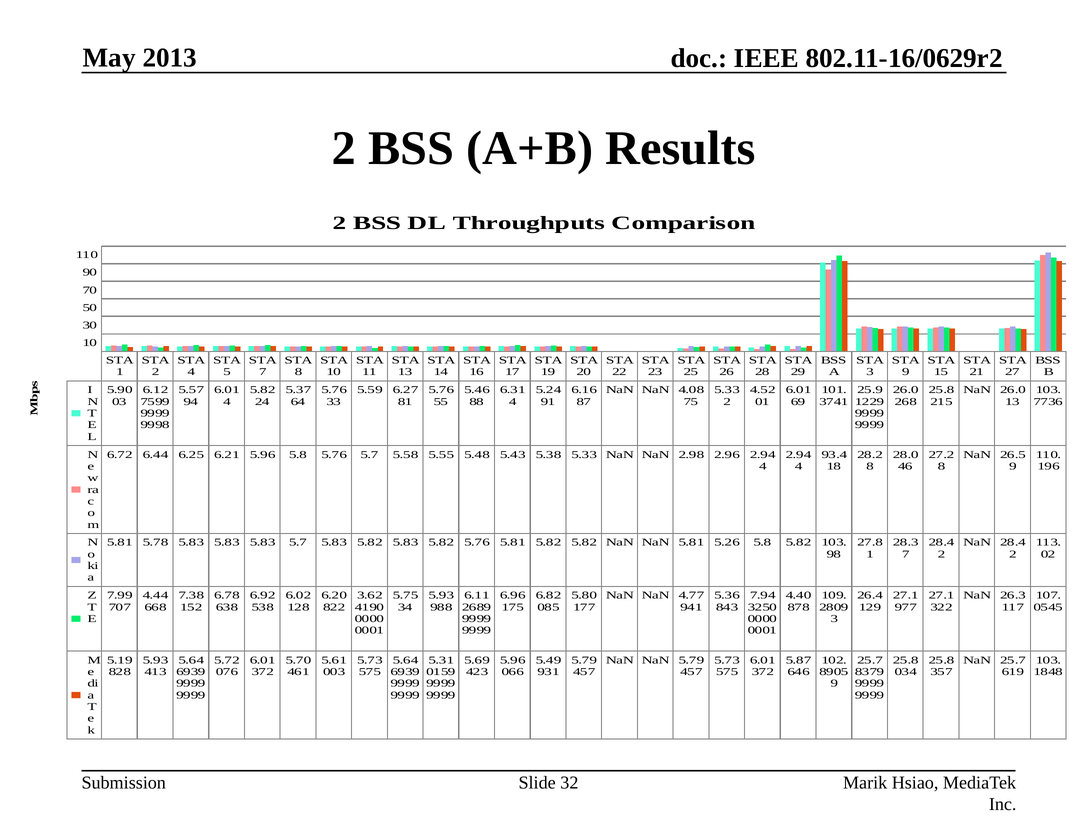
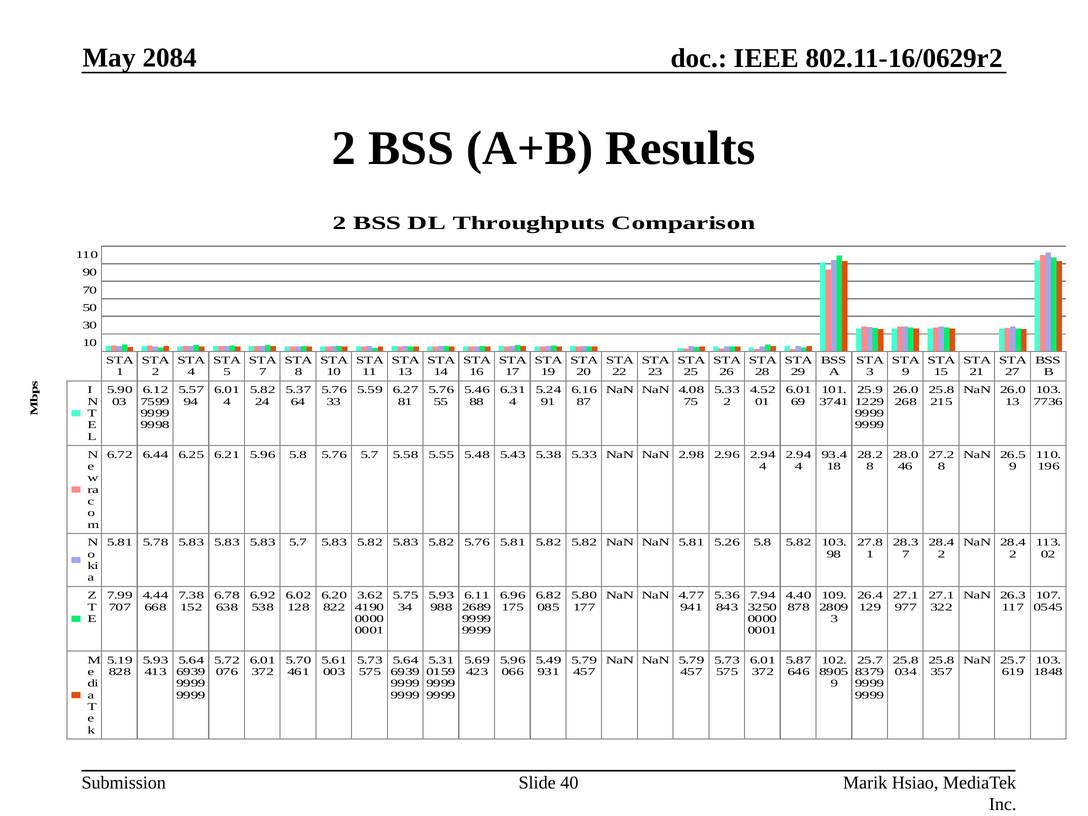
2013: 2013 -> 2084
32: 32 -> 40
